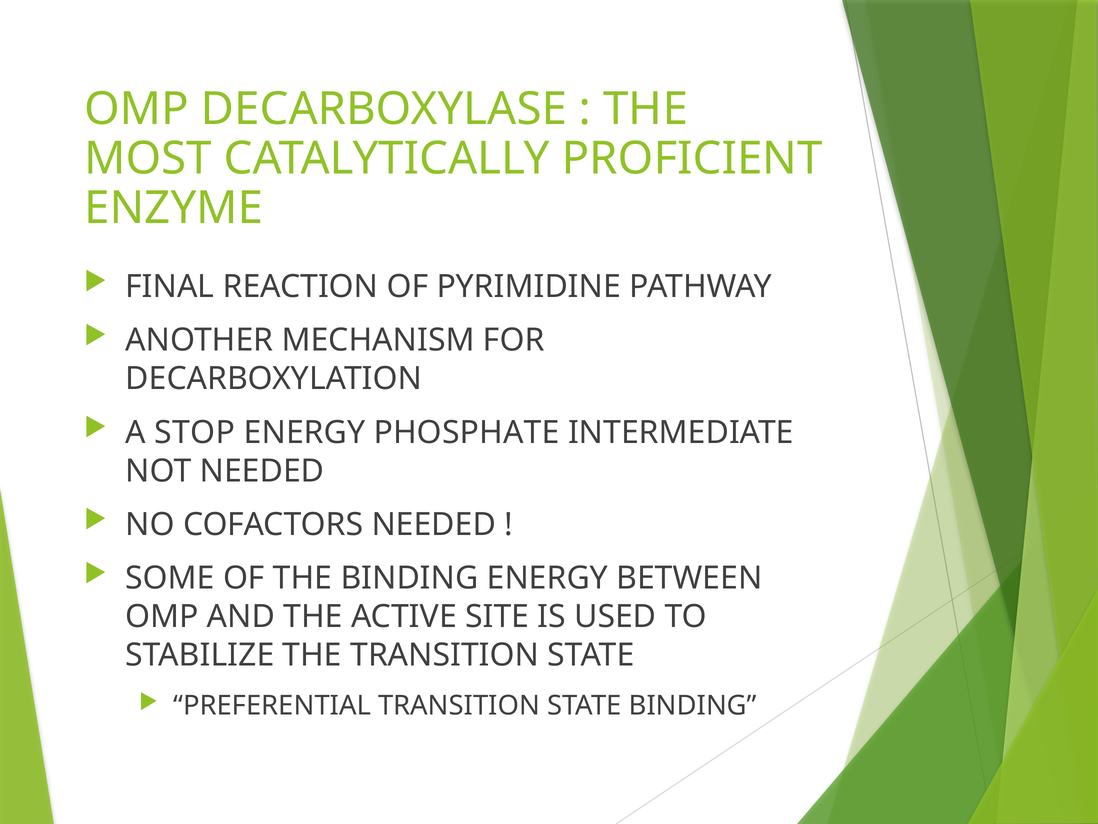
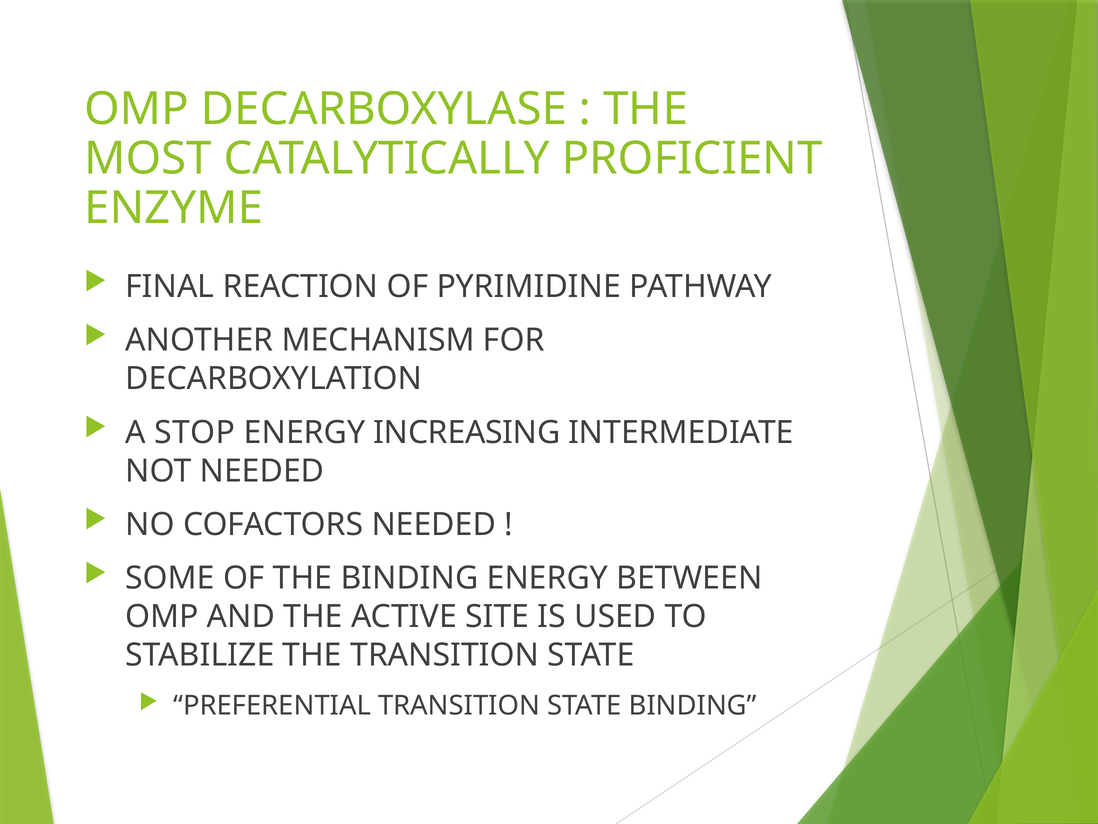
PHOSPHATE: PHOSPHATE -> INCREASING
